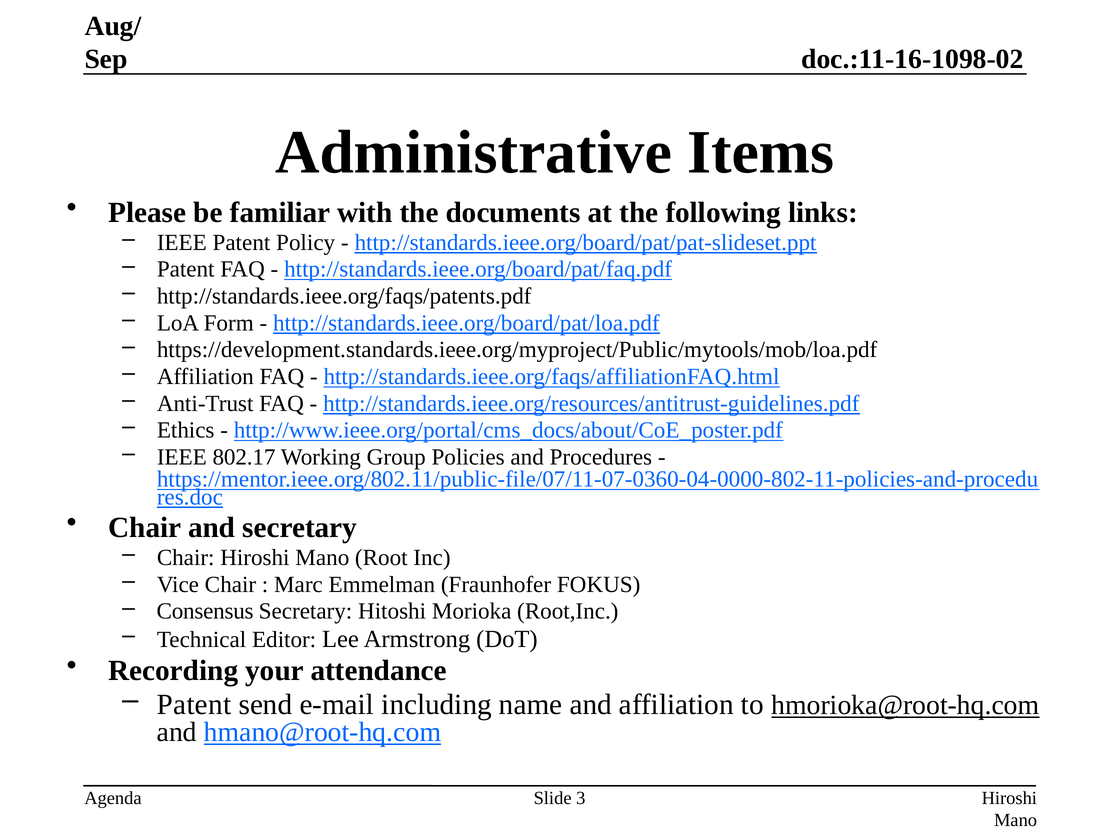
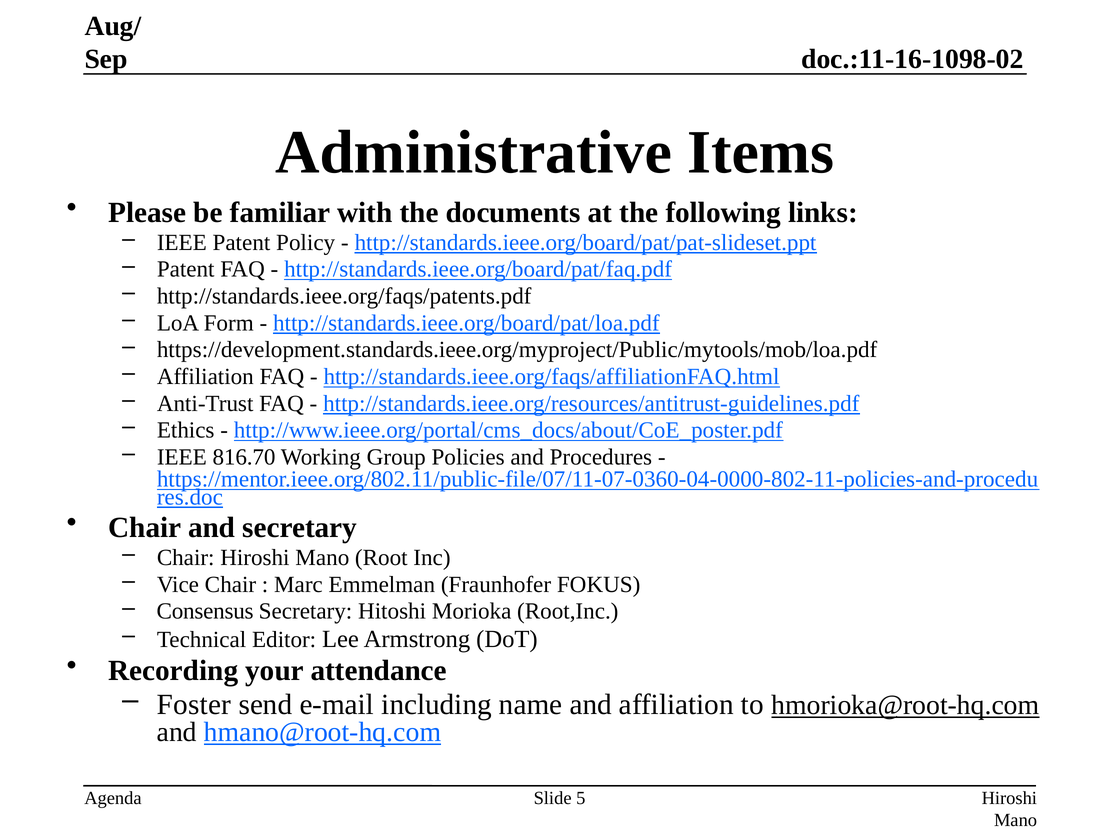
802.17: 802.17 -> 816.70
Patent at (194, 705): Patent -> Foster
3: 3 -> 5
